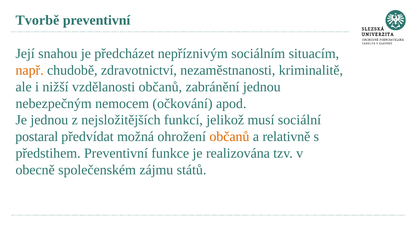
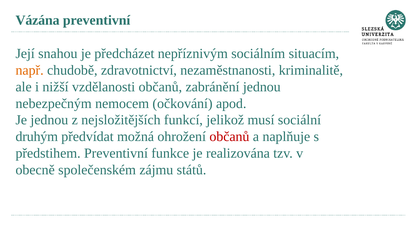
Tvorbě: Tvorbě -> Vázána
postaral: postaral -> druhým
občanů at (229, 137) colour: orange -> red
relativně: relativně -> naplňuje
